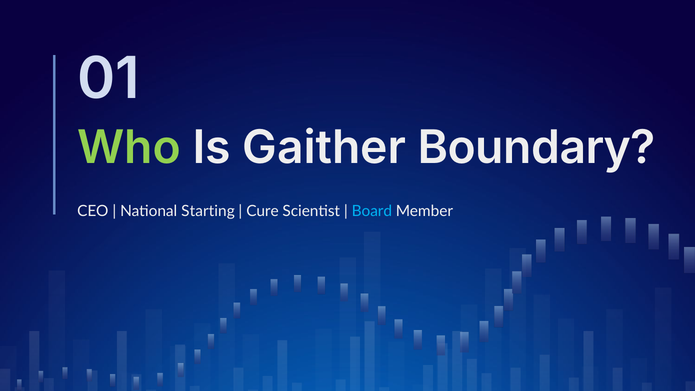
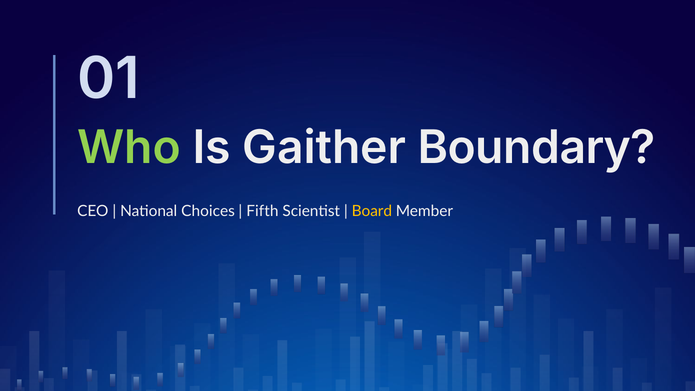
Starting: Starting -> Choices
Cure: Cure -> Fifth
Board colour: light blue -> yellow
